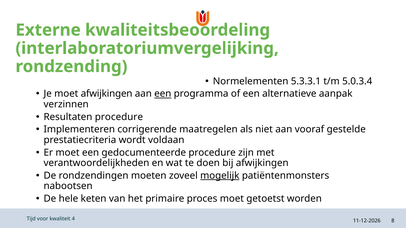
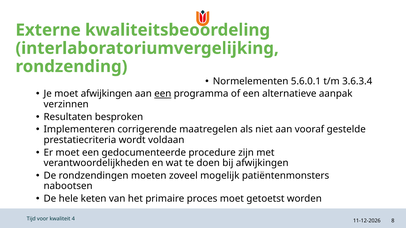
5.3.3.1: 5.3.3.1 -> 5.6.0.1
5.0.3.4: 5.0.3.4 -> 3.6.3.4
Resultaten procedure: procedure -> besproken
mogelijk underline: present -> none
